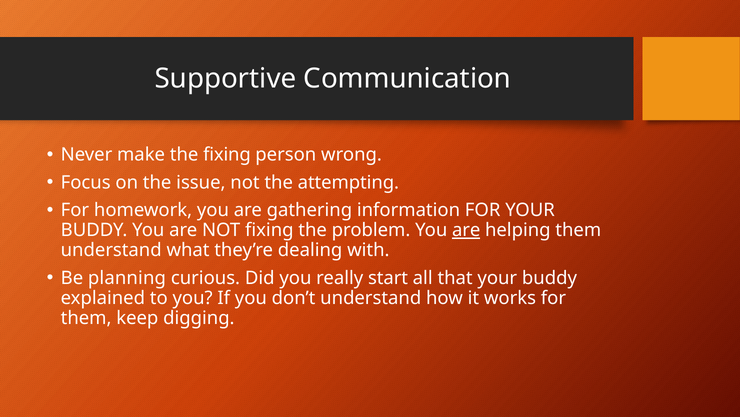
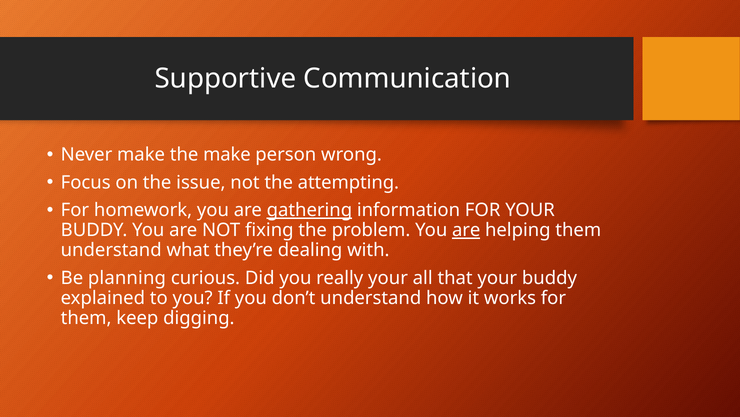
the fixing: fixing -> make
gathering underline: none -> present
really start: start -> your
